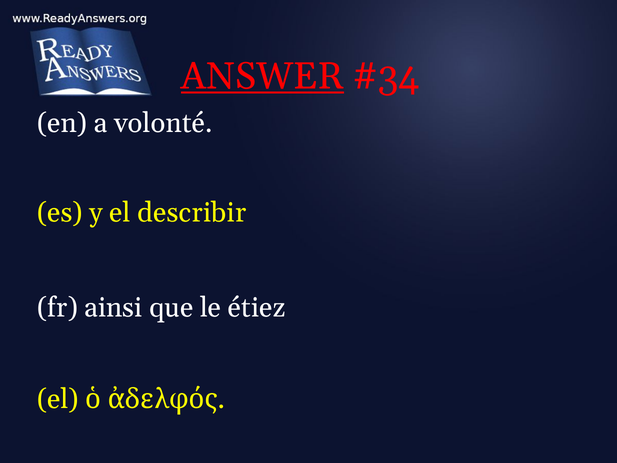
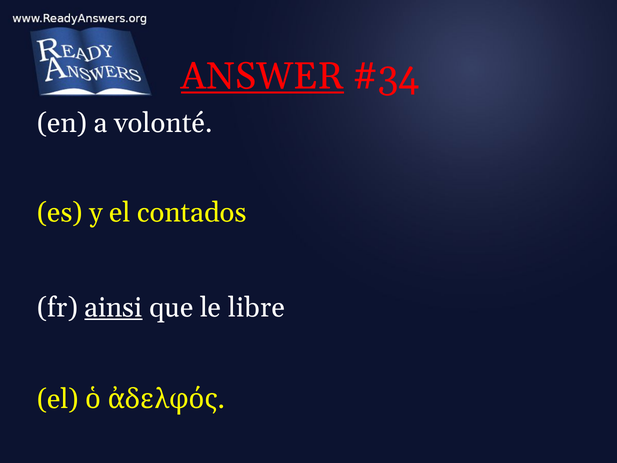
describir: describir -> contados
ainsi underline: none -> present
étiez: étiez -> libre
